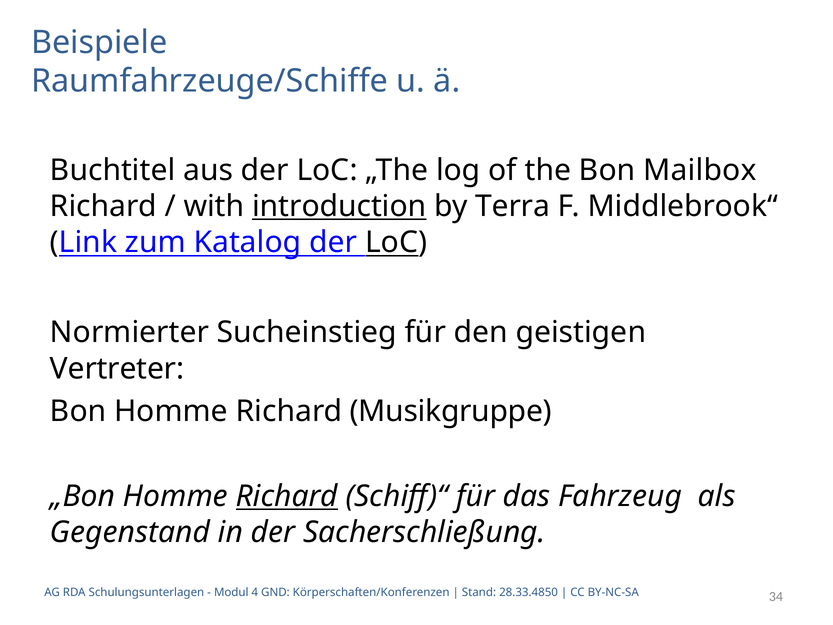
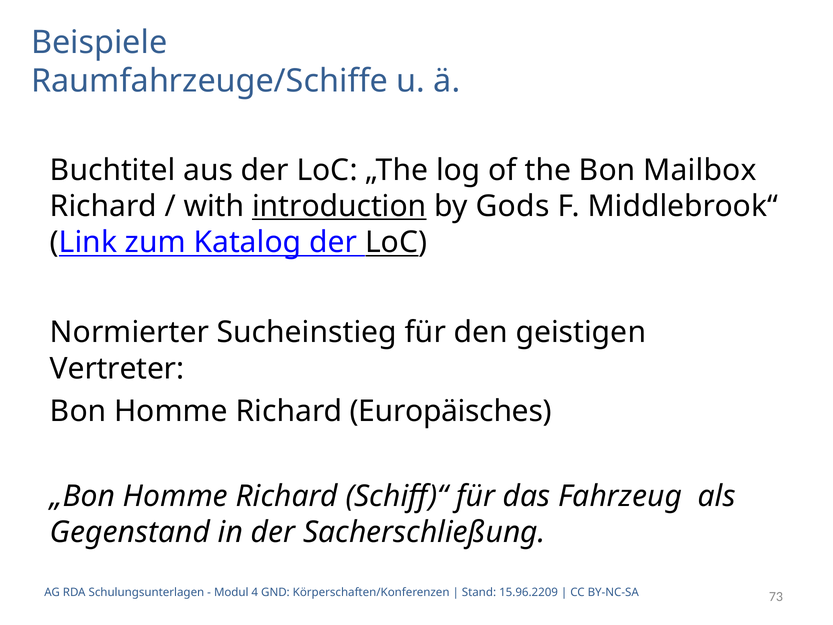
Terra: Terra -> Gods
Musikgruppe: Musikgruppe -> Europäisches
Richard at (287, 496) underline: present -> none
28.33.4850: 28.33.4850 -> 15.96.2209
34: 34 -> 73
